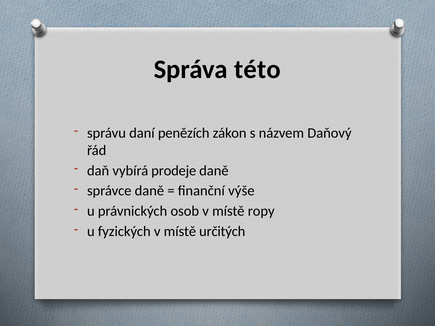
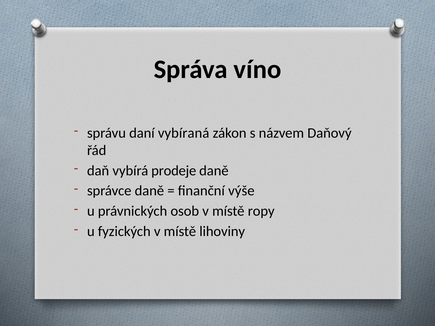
této: této -> víno
penězích: penězích -> vybíraná
určitých: určitých -> lihoviny
